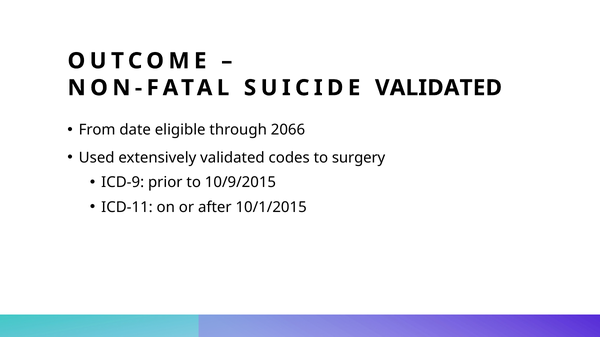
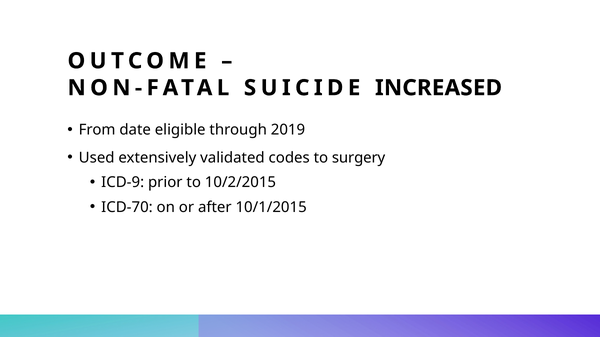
SUICIDE VALIDATED: VALIDATED -> INCREASED
2066: 2066 -> 2019
10/9/2015: 10/9/2015 -> 10/2/2015
ICD-11: ICD-11 -> ICD-70
